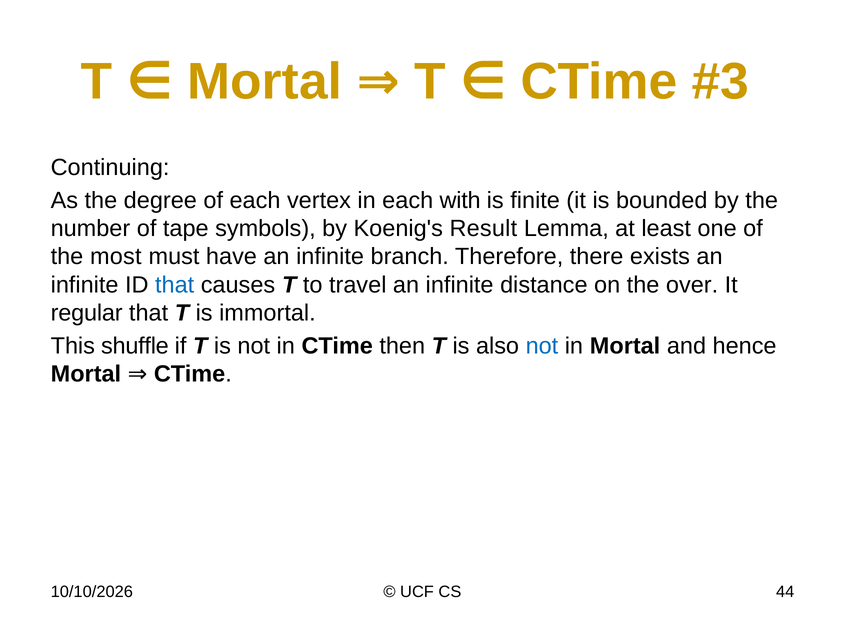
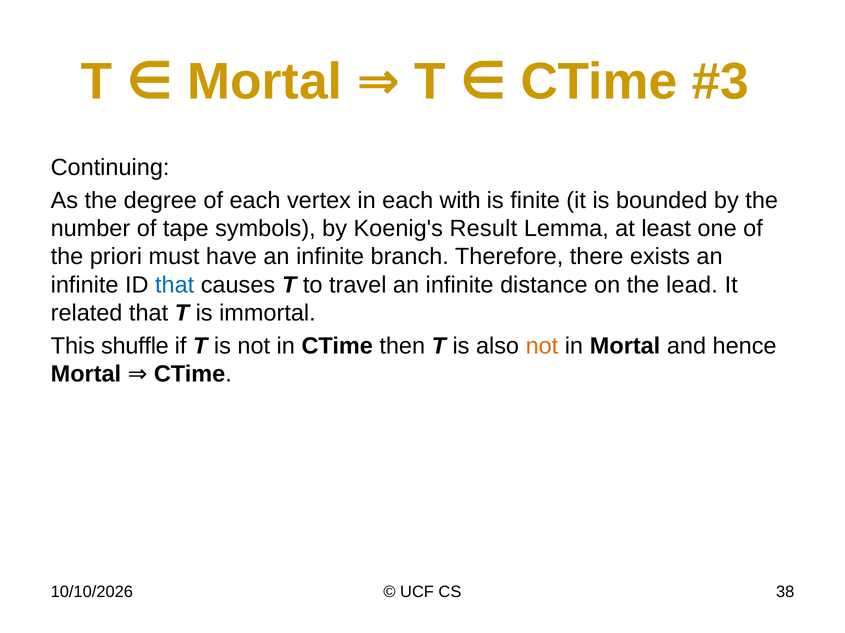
most: most -> priori
over: over -> lead
regular: regular -> related
not at (542, 346) colour: blue -> orange
44: 44 -> 38
